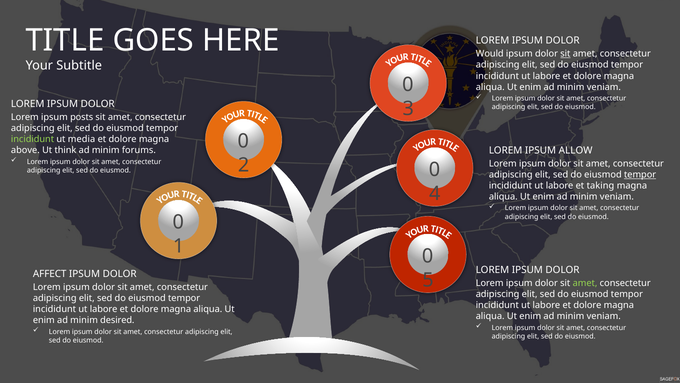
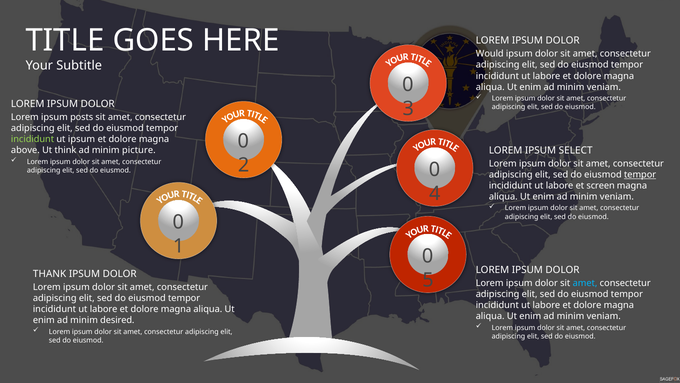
sit at (565, 54) underline: present -> none
ut media: media -> ipsum
ALLOW: ALLOW -> SELECT
forums: forums -> picture
taking: taking -> screen
AFFECT: AFFECT -> THANK
amet at (585, 283) colour: light green -> light blue
